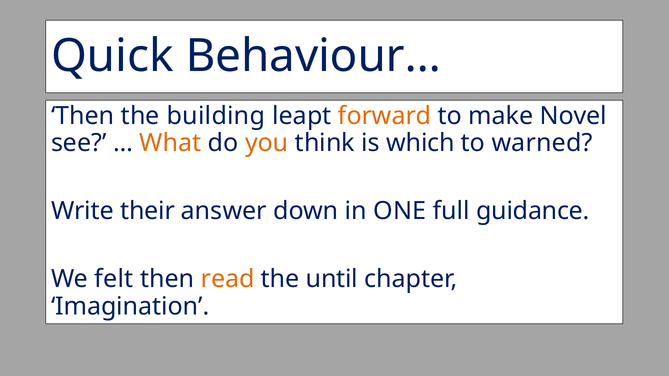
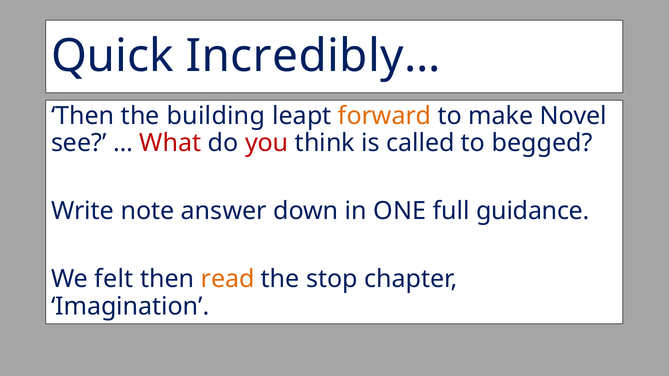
Behaviour…: Behaviour… -> Incredibly…
What colour: orange -> red
you colour: orange -> red
which: which -> called
warned: warned -> begged
their: their -> note
until: until -> stop
